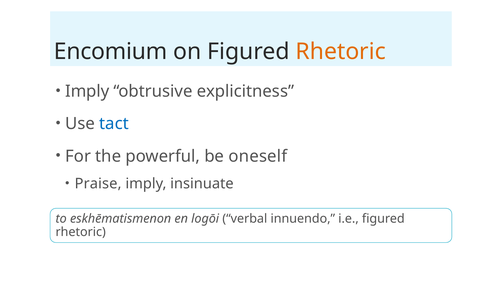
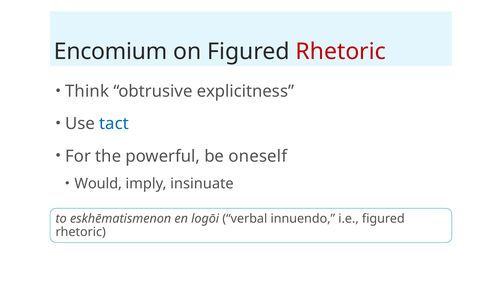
Rhetoric at (341, 51) colour: orange -> red
Imply at (87, 91): Imply -> Think
Praise: Praise -> Would
